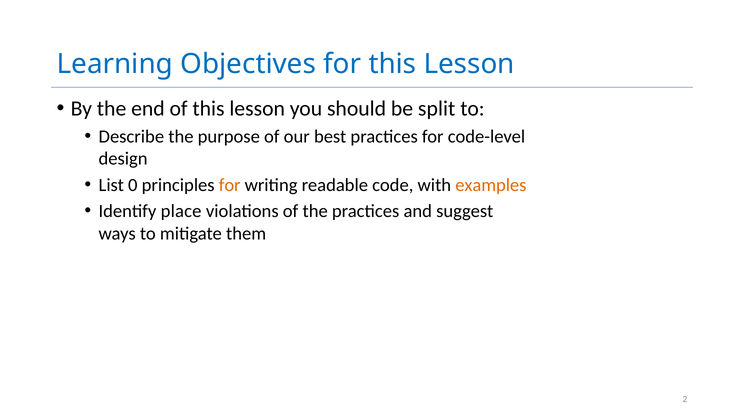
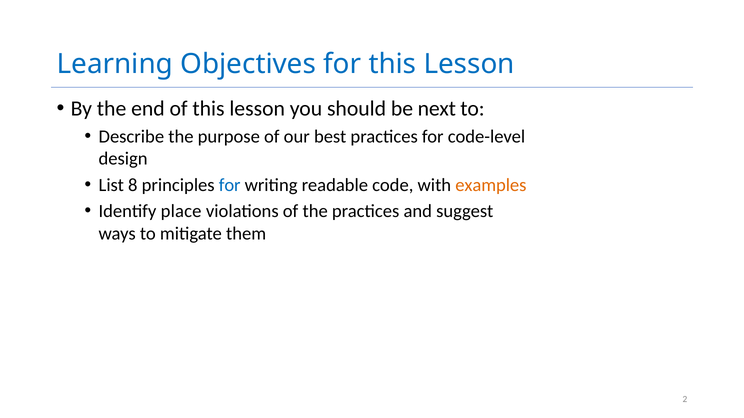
split: split -> next
0: 0 -> 8
for at (230, 185) colour: orange -> blue
